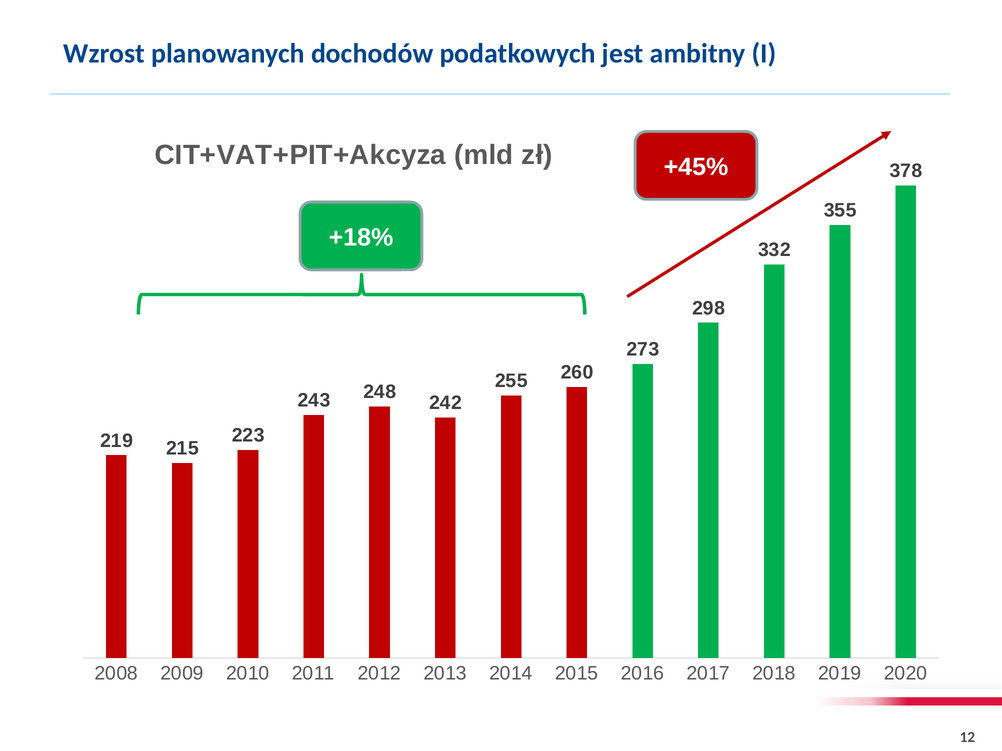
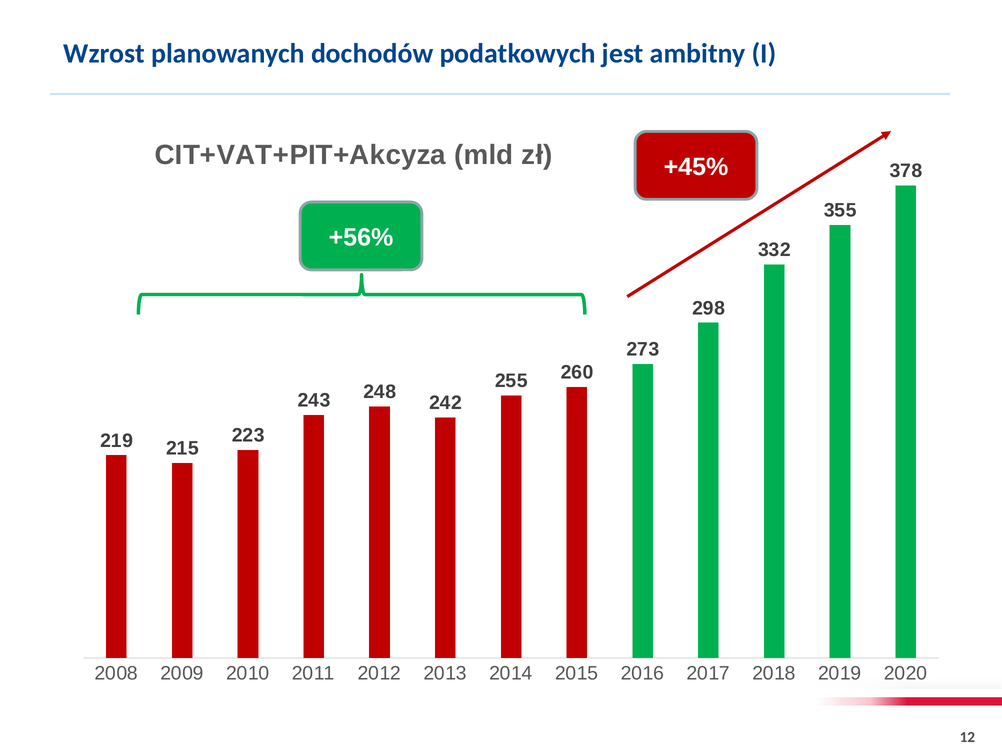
+18%: +18% -> +56%
